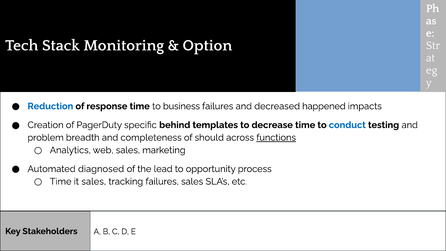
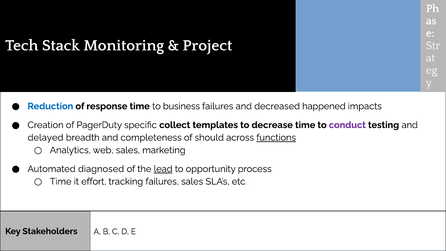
Option: Option -> Project
behind: behind -> collect
conduct colour: blue -> purple
problem: problem -> delayed
lead underline: none -> present
it sales: sales -> effort
